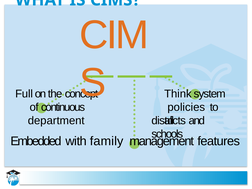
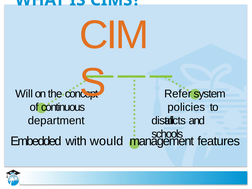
Full: Full -> Will
Think: Think -> Refer
family: family -> would
